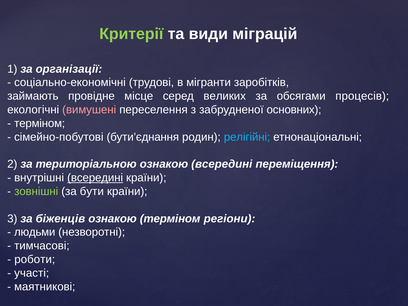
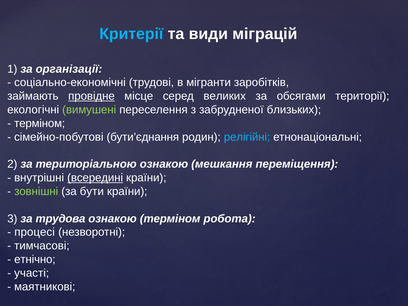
Критерії colour: light green -> light blue
провідне underline: none -> present
процесів: процесів -> території
вимушені colour: pink -> light green
основних: основних -> близьких
ознакою всередині: всередині -> мешкання
біженців: біженців -> трудова
регіони: регіони -> робота
людьми: людьми -> процесі
роботи: роботи -> етнічно
